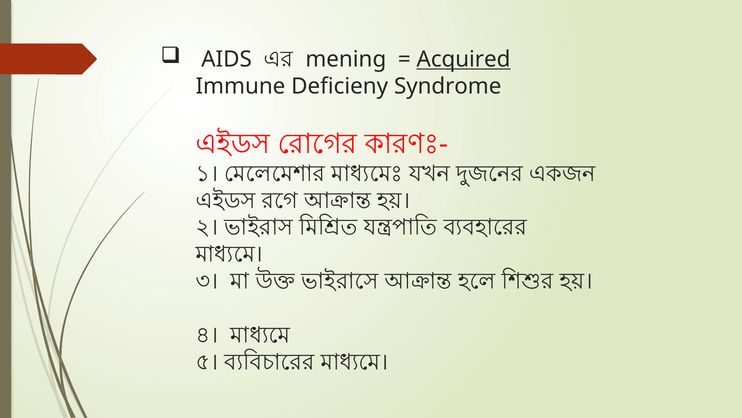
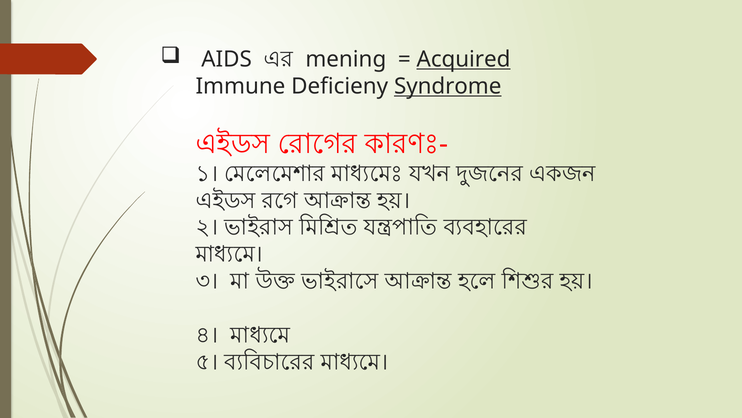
Syndrome underline: none -> present
